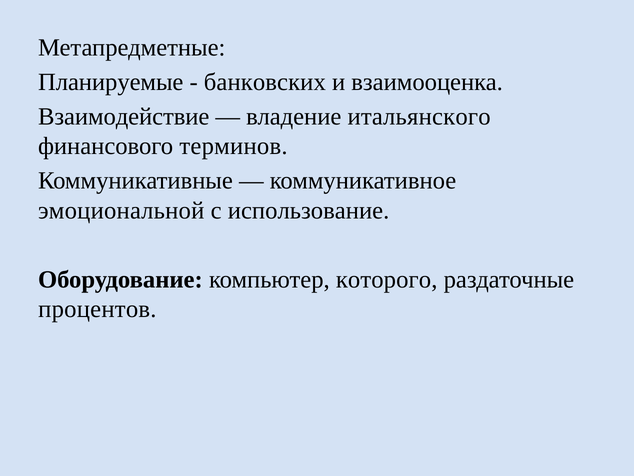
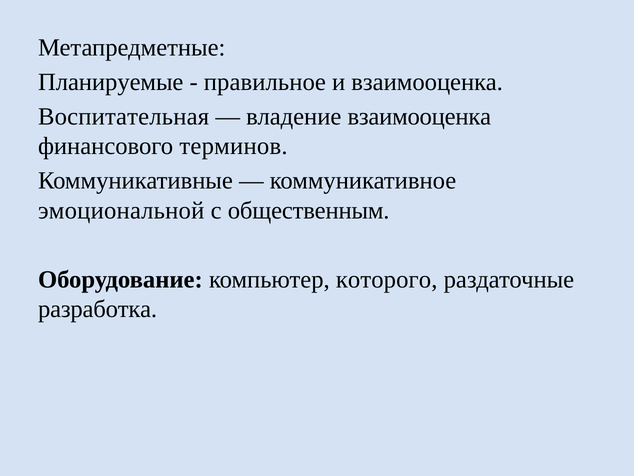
банковских: банковских -> правильное
Взаимодействие: Взаимодействие -> Воспитательная
владение итальянского: итальянского -> взаимооценка
использование: использование -> общественным
процентов: процентов -> разработка
